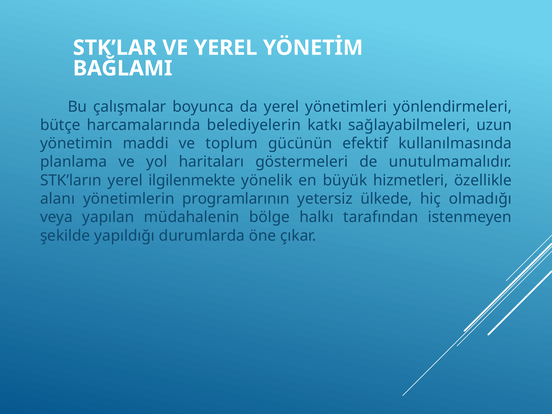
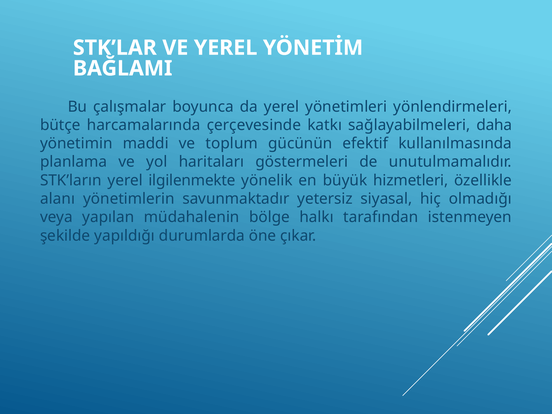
belediyelerin: belediyelerin -> çerçevesinde
uzun: uzun -> daha
programlarının: programlarının -> savunmaktadır
ülkede: ülkede -> siyasal
